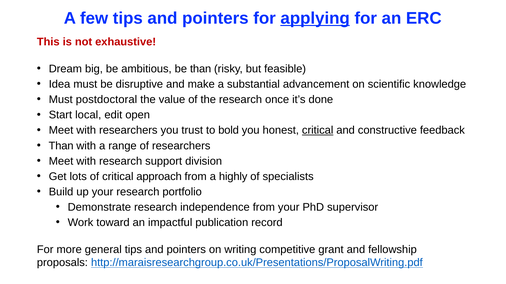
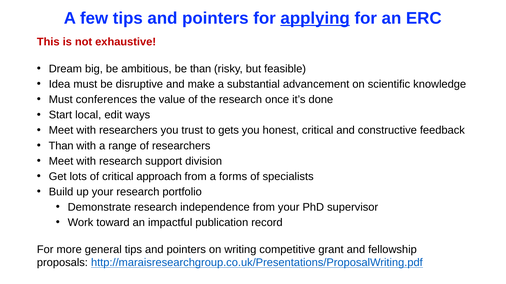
postdoctoral: postdoctoral -> conferences
open: open -> ways
bold: bold -> gets
critical at (318, 131) underline: present -> none
highly: highly -> forms
